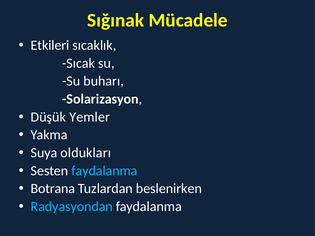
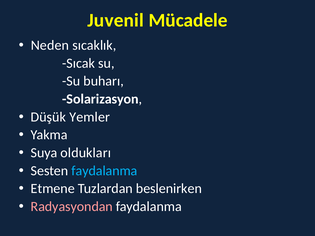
Sığınak: Sığınak -> Juvenil
Etkileri: Etkileri -> Neden
Botrana: Botrana -> Etmene
Radyasyondan colour: light blue -> pink
